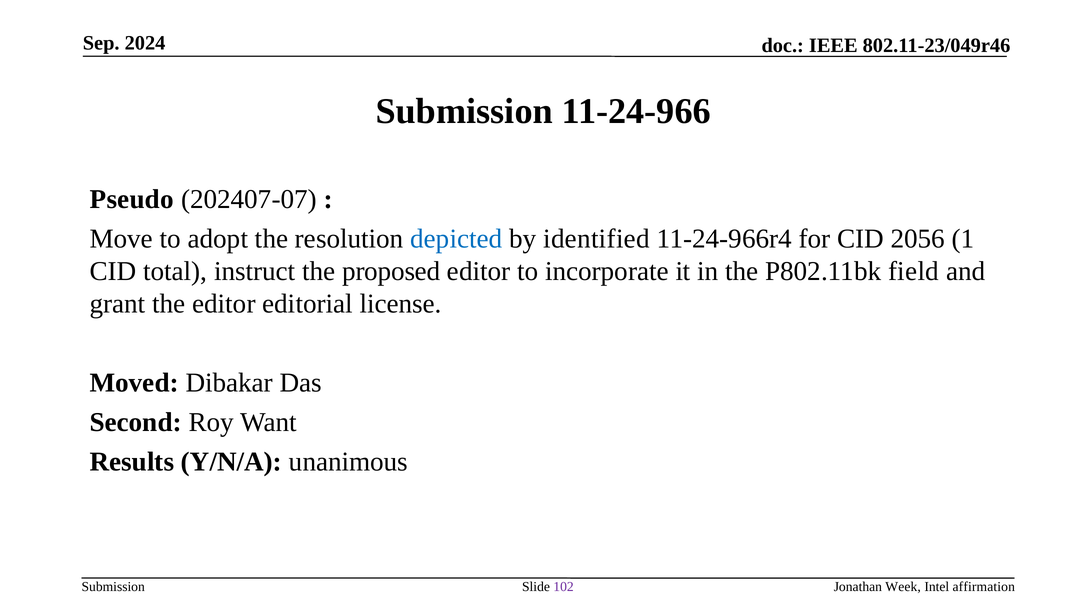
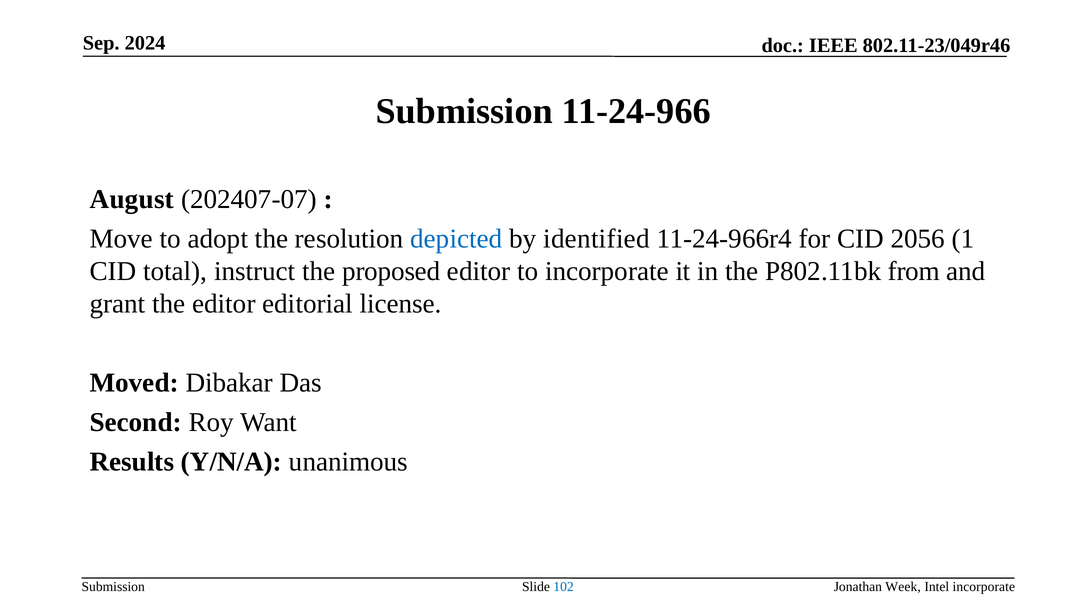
Pseudo: Pseudo -> August
field: field -> from
102 colour: purple -> blue
Intel affirmation: affirmation -> incorporate
